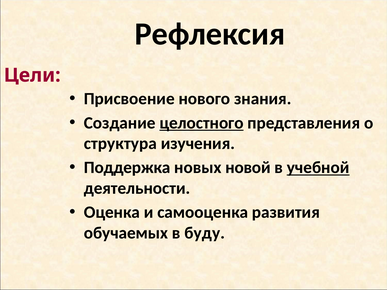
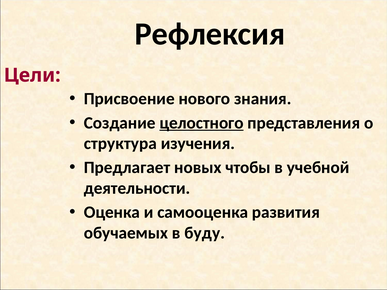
Поддержка: Поддержка -> Предлагает
новой: новой -> чтобы
учебной underline: present -> none
